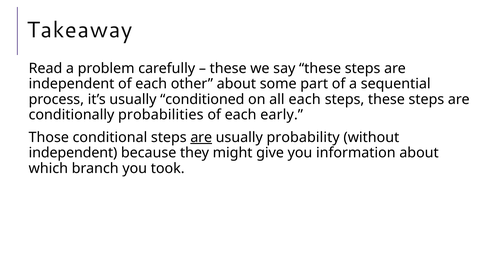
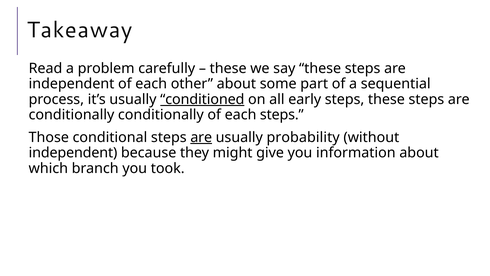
conditioned underline: none -> present
all each: each -> early
conditionally probabilities: probabilities -> conditionally
each early: early -> steps
